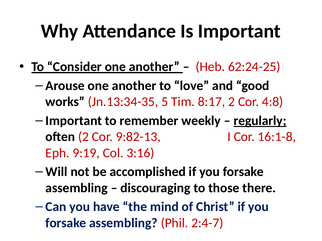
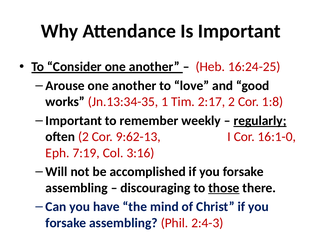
62:24-25: 62:24-25 -> 16:24-25
5: 5 -> 1
8:17: 8:17 -> 2:17
4:8: 4:8 -> 1:8
9:82-13: 9:82-13 -> 9:62-13
16:1-8: 16:1-8 -> 16:1-0
9:19: 9:19 -> 7:19
those underline: none -> present
2:4-7: 2:4-7 -> 2:4-3
